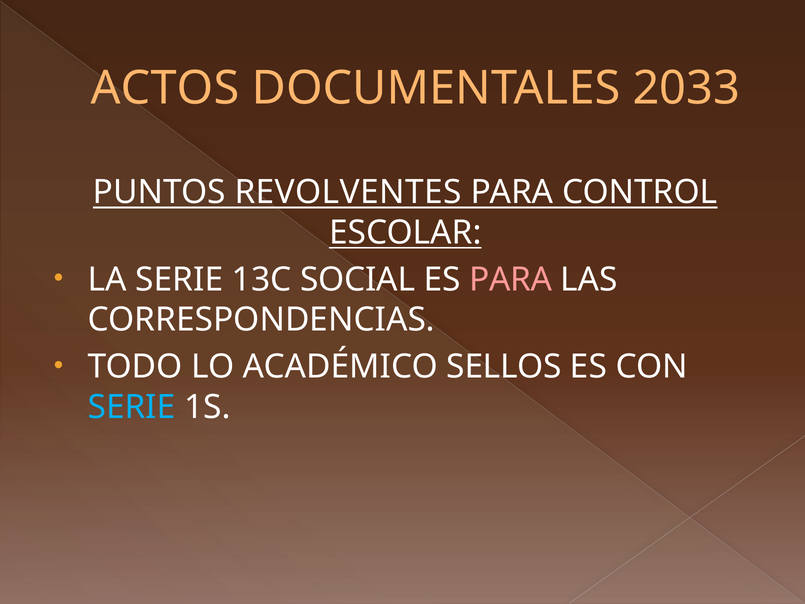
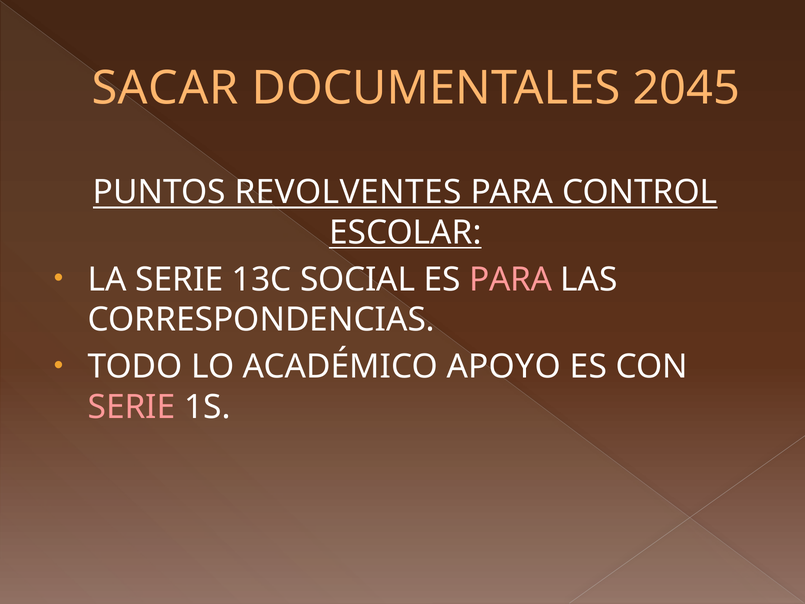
ACTOS: ACTOS -> SACAR
2033: 2033 -> 2045
SELLOS: SELLOS -> APOYO
SERIE at (132, 407) colour: light blue -> pink
